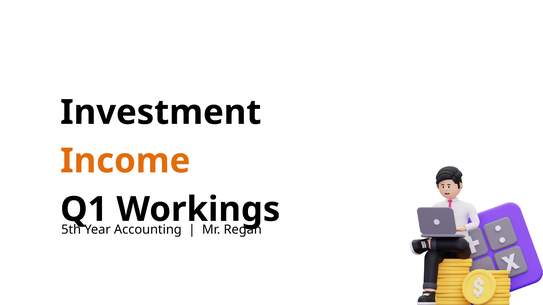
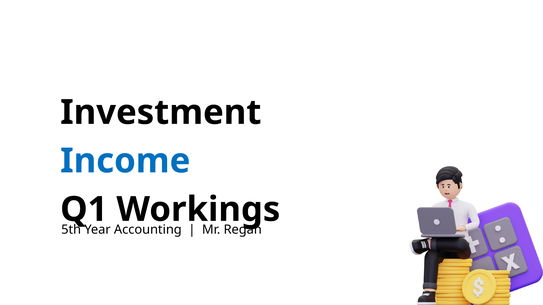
Income colour: orange -> blue
